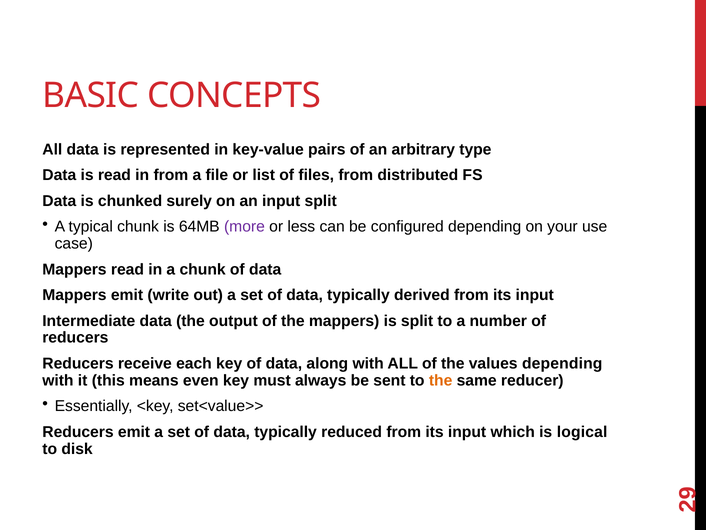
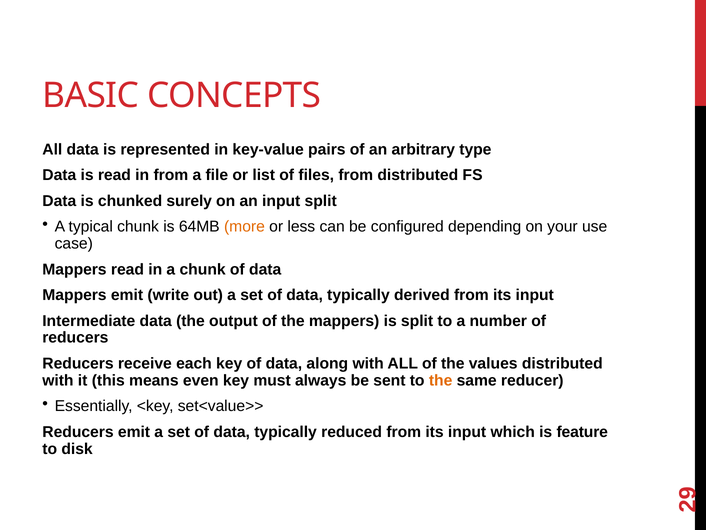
more colour: purple -> orange
values depending: depending -> distributed
logical: logical -> feature
